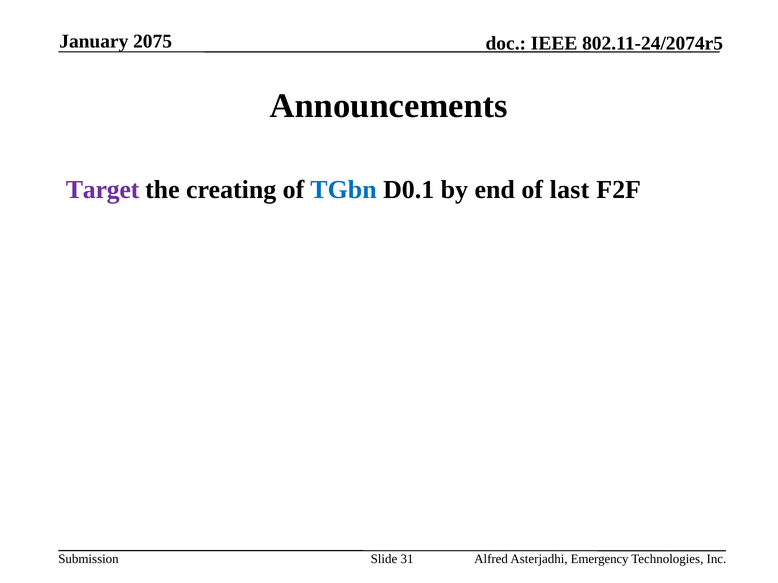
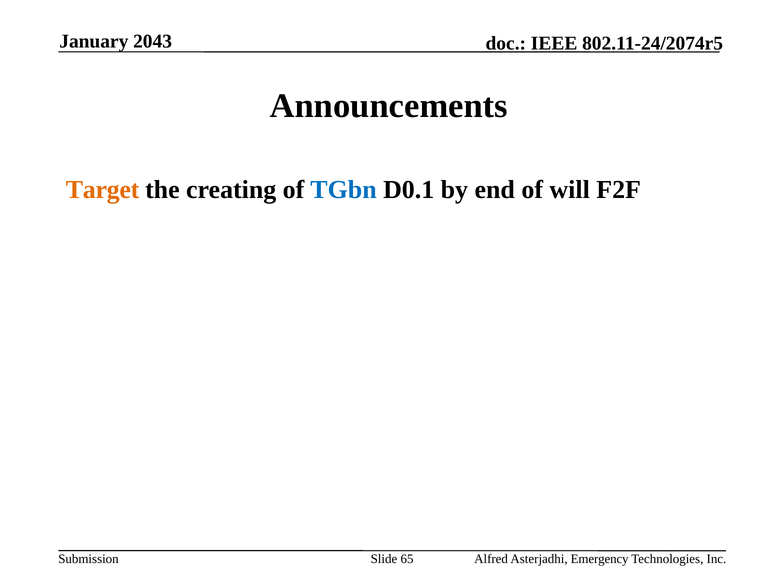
2075: 2075 -> 2043
Target colour: purple -> orange
last: last -> will
31: 31 -> 65
